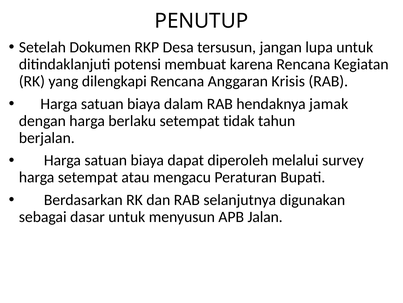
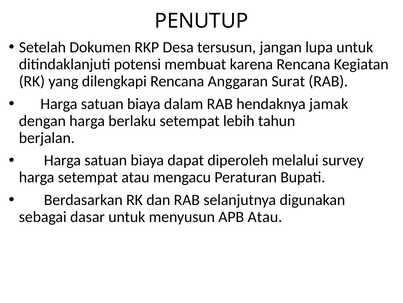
Krisis: Krisis -> Surat
tidak: tidak -> lebih
APB Jalan: Jalan -> Atau
